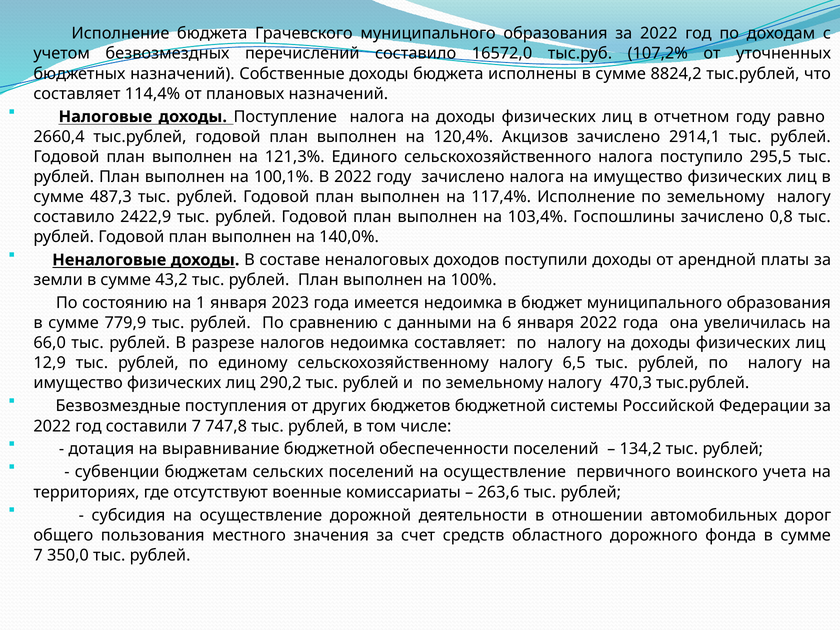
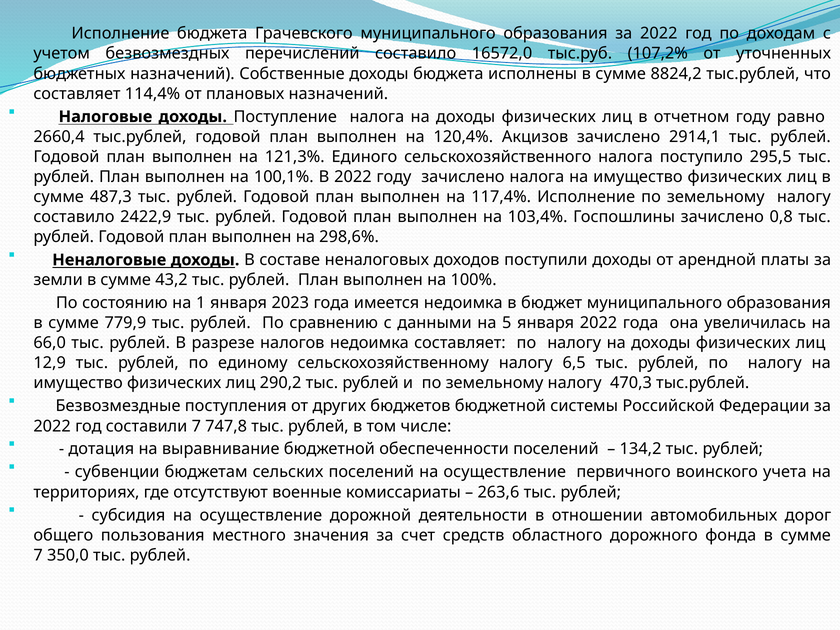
140,0%: 140,0% -> 298,6%
6: 6 -> 5
